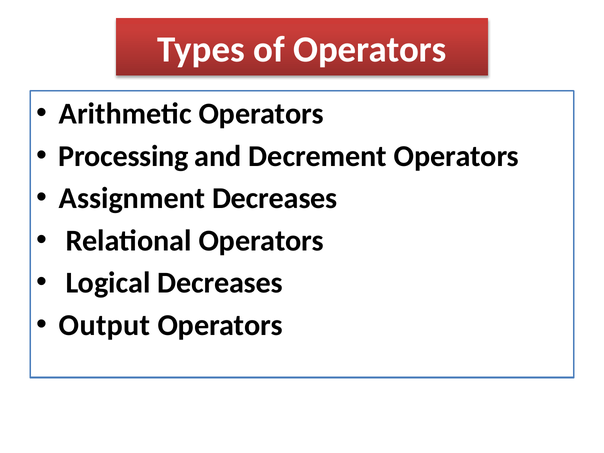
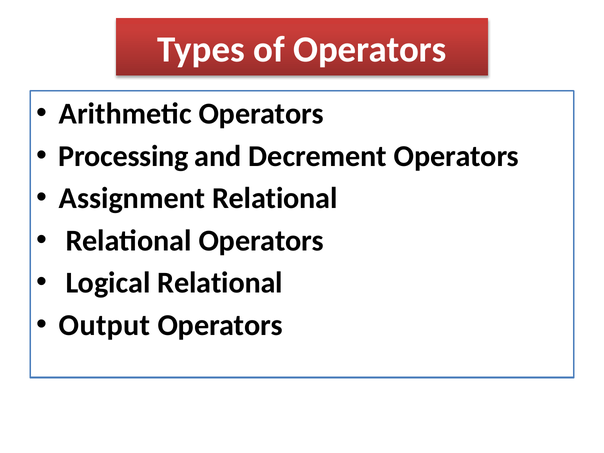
Assignment Decreases: Decreases -> Relational
Logical Decreases: Decreases -> Relational
